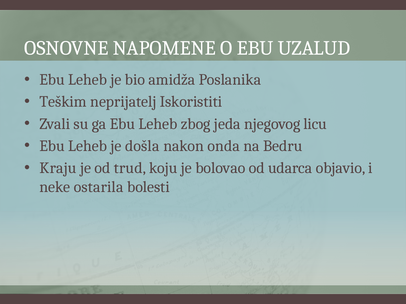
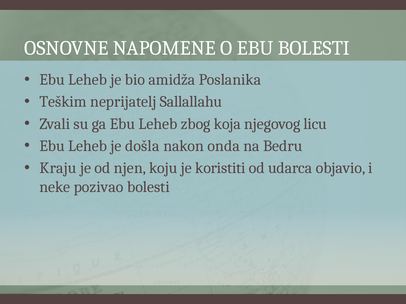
EBU UZALUD: UZALUD -> BOLESTI
Iskoristiti: Iskoristiti -> Sallallahu
jeda: jeda -> koja
trud: trud -> njen
bolovao: bolovao -> koristiti
ostarila: ostarila -> pozivao
